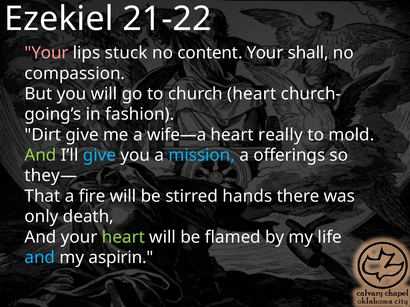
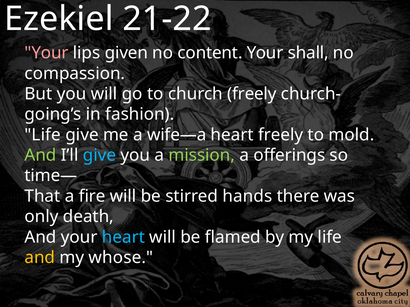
stuck: stuck -> given
church heart: heart -> freely
Dirt at (43, 135): Dirt -> Life
heart really: really -> freely
mission colour: light blue -> light green
they—: they— -> time—
heart at (123, 237) colour: light green -> light blue
and at (40, 258) colour: light blue -> yellow
aspirin: aspirin -> whose
